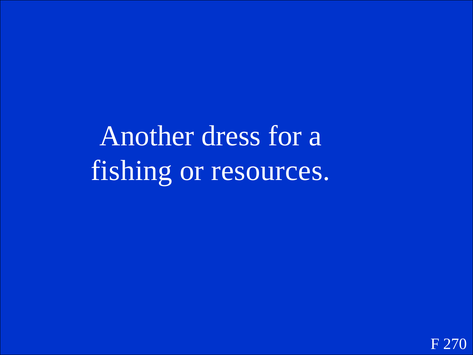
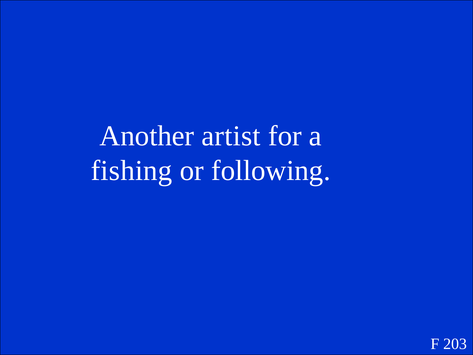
dress: dress -> artist
resources: resources -> following
270: 270 -> 203
